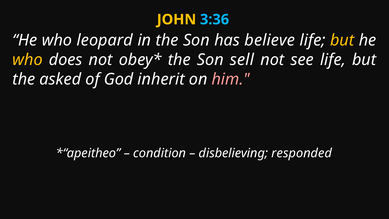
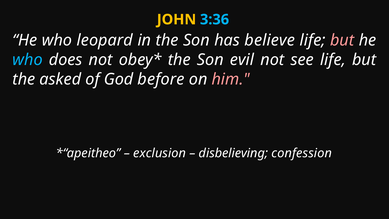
but at (342, 40) colour: yellow -> pink
who at (28, 60) colour: yellow -> light blue
sell: sell -> evil
inherit: inherit -> before
condition: condition -> exclusion
responded: responded -> confession
